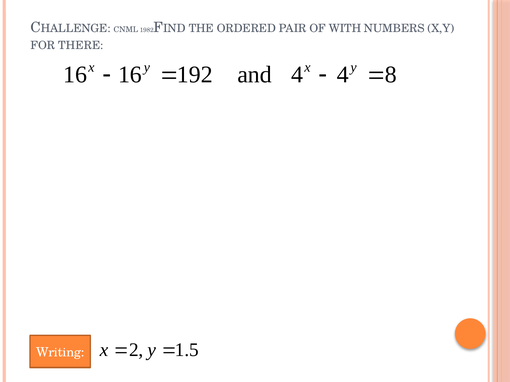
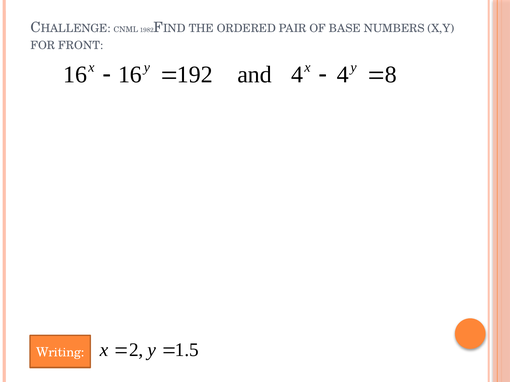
WITH: WITH -> BASE
THERE: THERE -> FRONT
